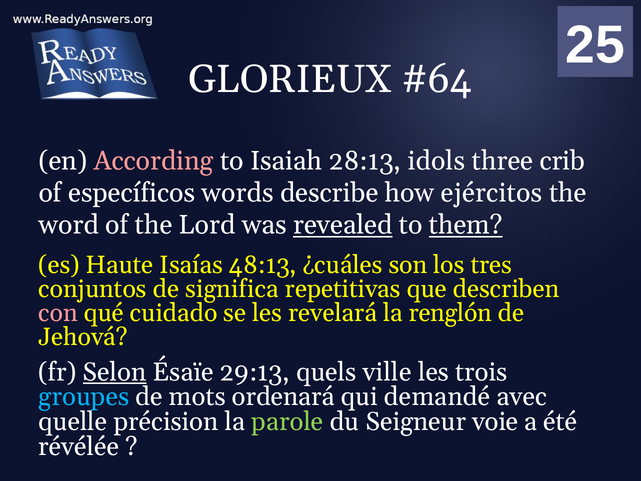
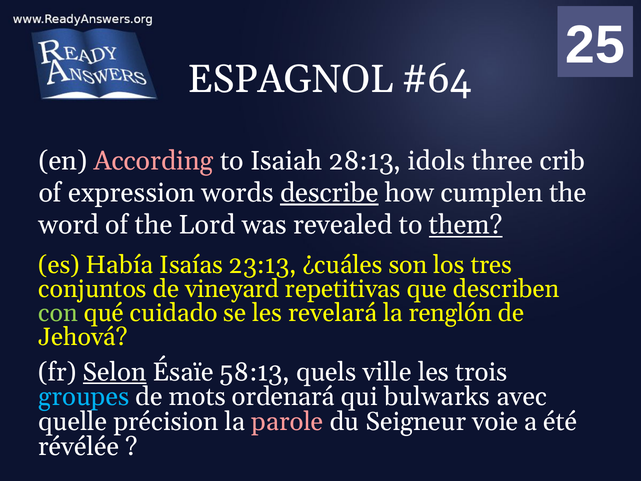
GLORIEUX: GLORIEUX -> ESPAGNOL
específicos: específicos -> expression
describe underline: none -> present
ejércitos: ejércitos -> cumplen
revealed underline: present -> none
Haute: Haute -> Había
48:13: 48:13 -> 23:13
significa: significa -> vineyard
con colour: pink -> light green
29:13: 29:13 -> 58:13
demandé: demandé -> bulwarks
parole colour: light green -> pink
